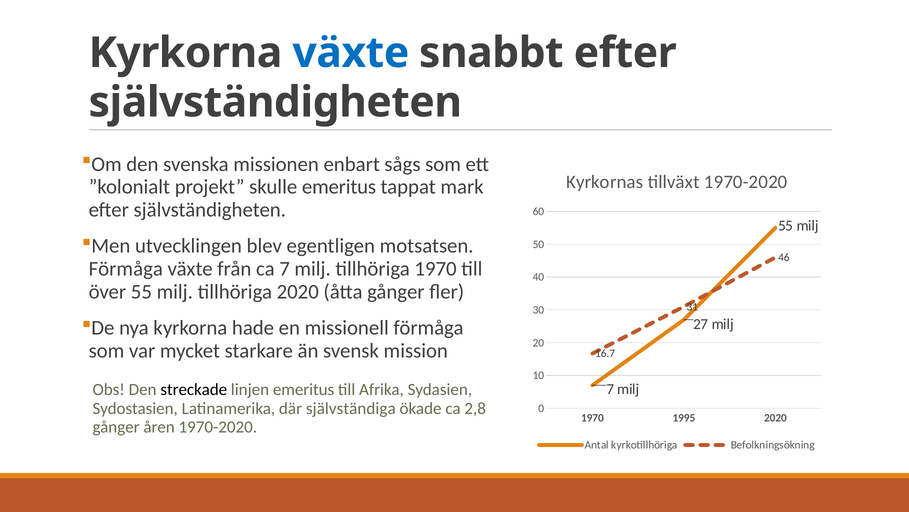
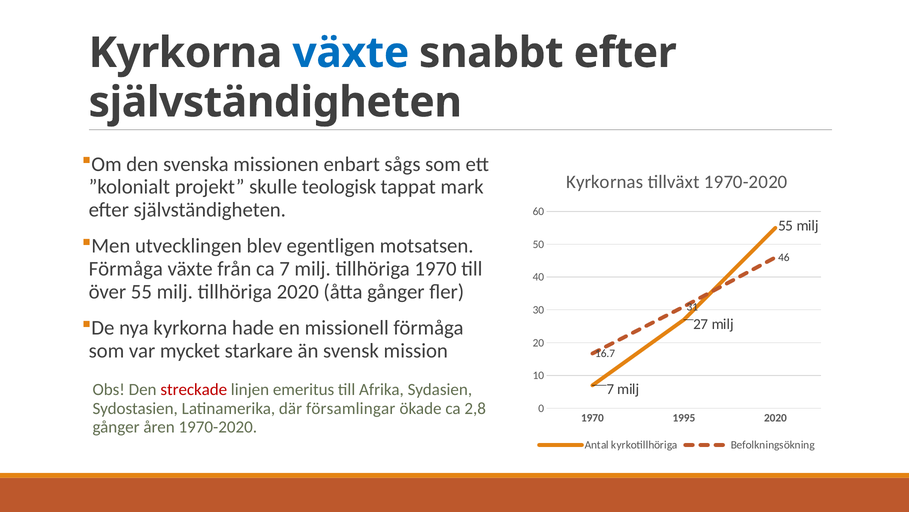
skulle emeritus: emeritus -> teologisk
streckade colour: black -> red
självständiga: självständiga -> församlingar
